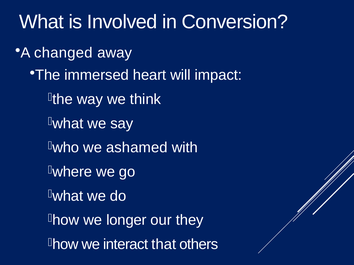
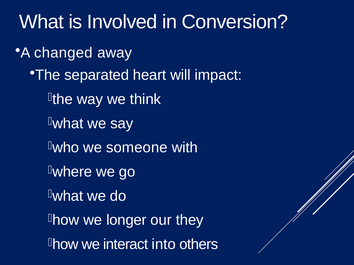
immersed: immersed -> separated
ashamed: ashamed -> someone
that: that -> into
